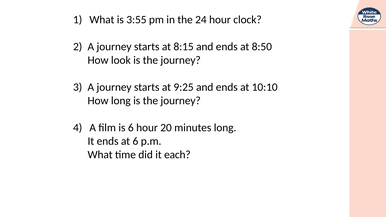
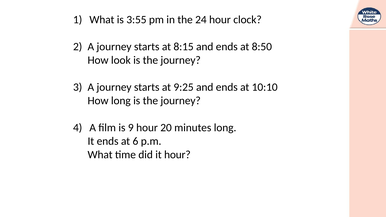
is 6: 6 -> 9
it each: each -> hour
